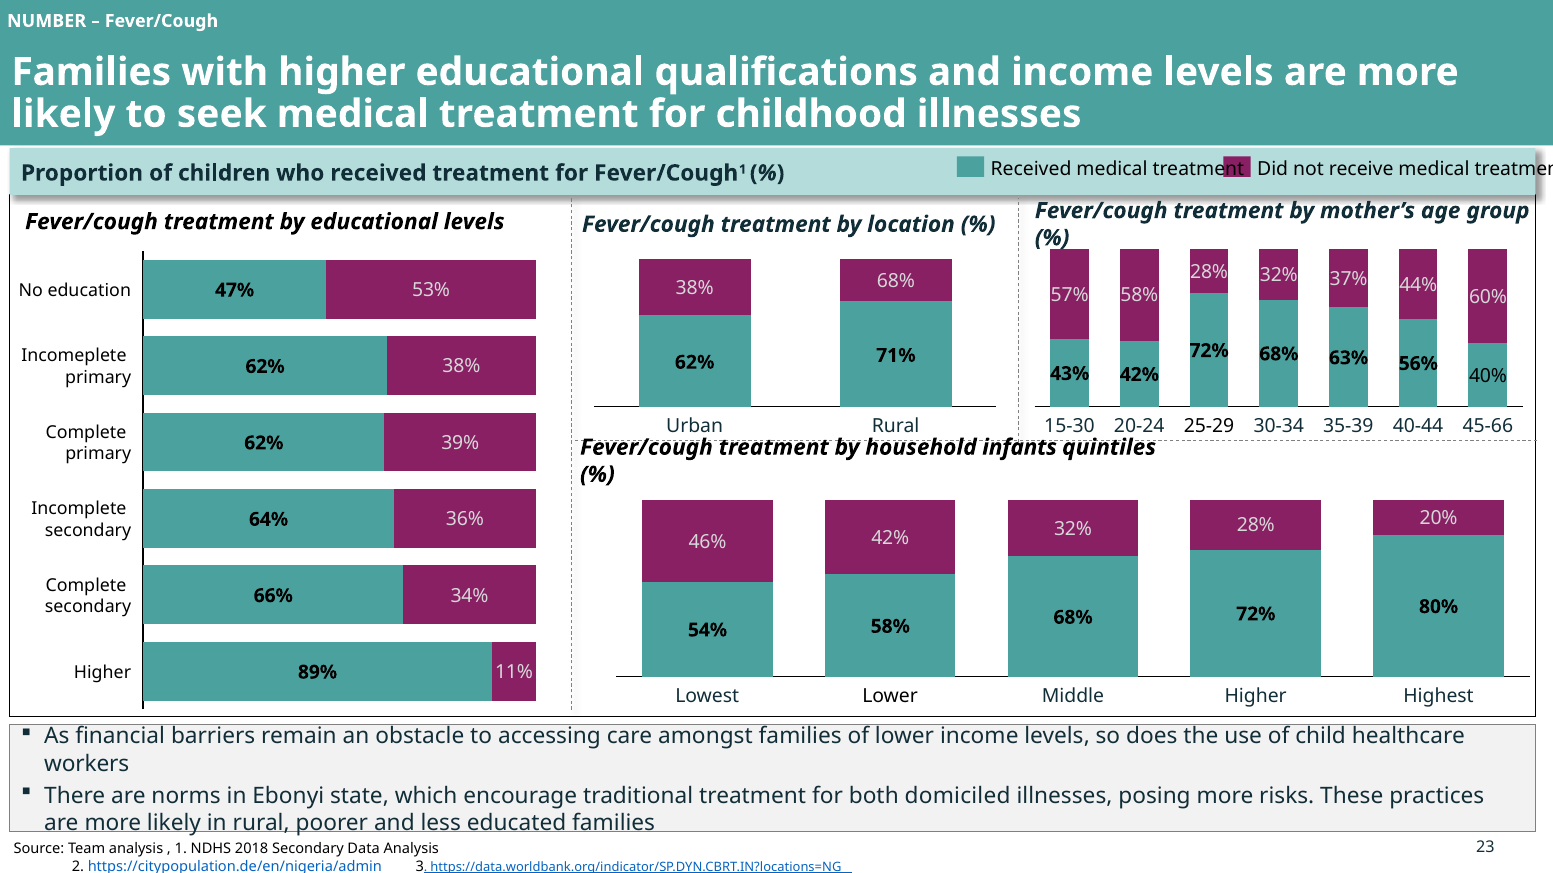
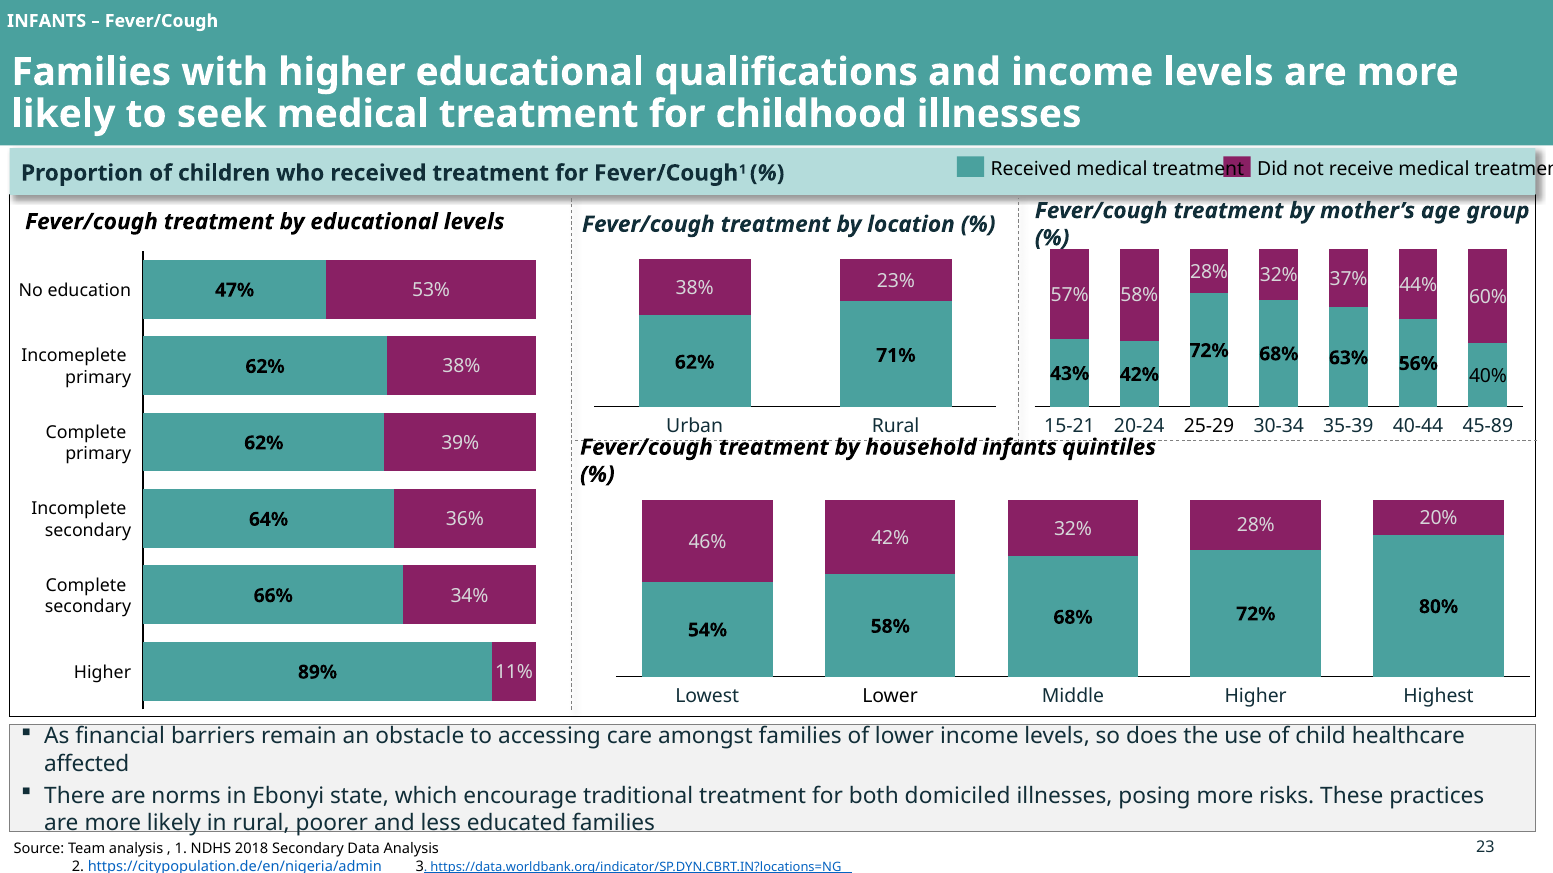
NUMBER at (47, 21): NUMBER -> INFANTS
68% at (896, 281): 68% -> 23%
15-30: 15-30 -> 15-21
45-66: 45-66 -> 45-89
workers: workers -> affected
